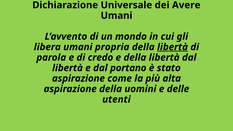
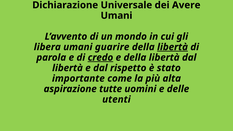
propria: propria -> guarire
credo underline: none -> present
portano: portano -> rispetto
aspirazione at (78, 78): aspirazione -> importante
aspirazione della: della -> tutte
